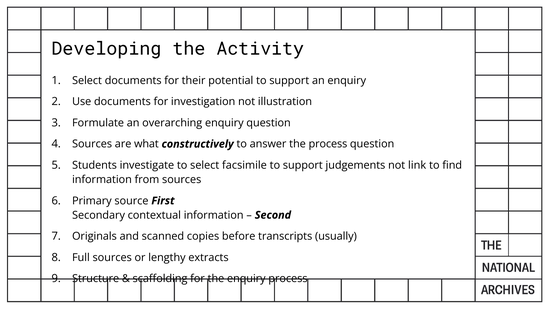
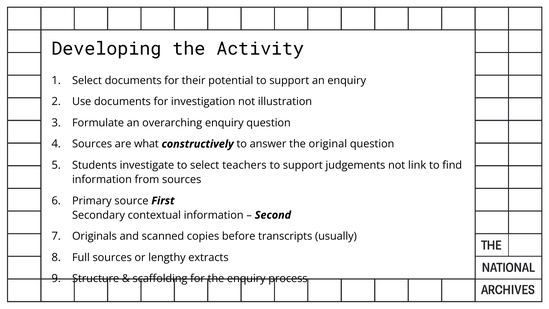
the process: process -> original
facsimile: facsimile -> teachers
